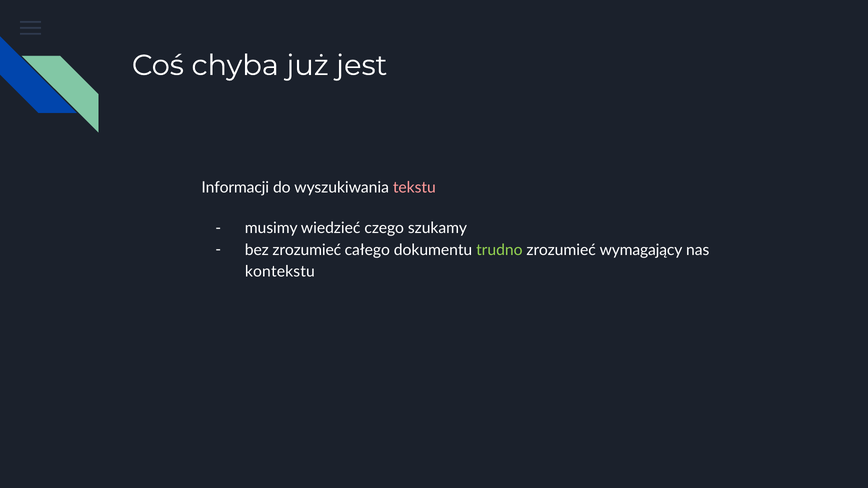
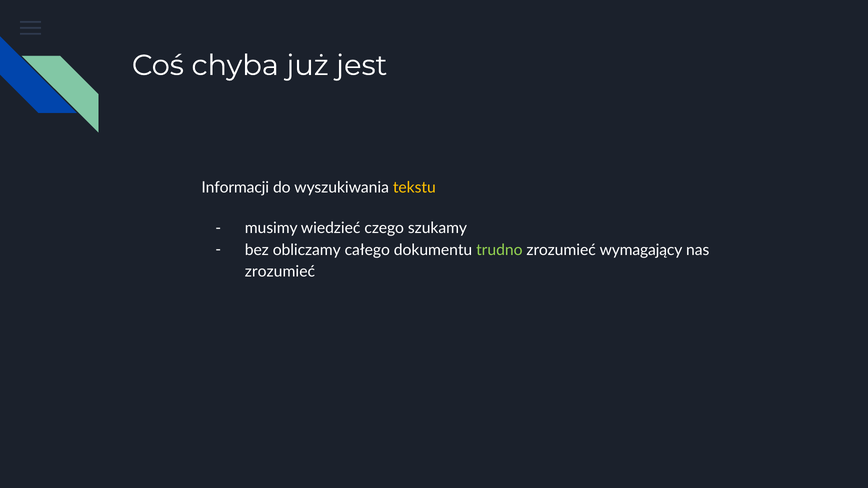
tekstu colour: pink -> yellow
bez zrozumieć: zrozumieć -> obliczamy
kontekstu at (280, 272): kontekstu -> zrozumieć
